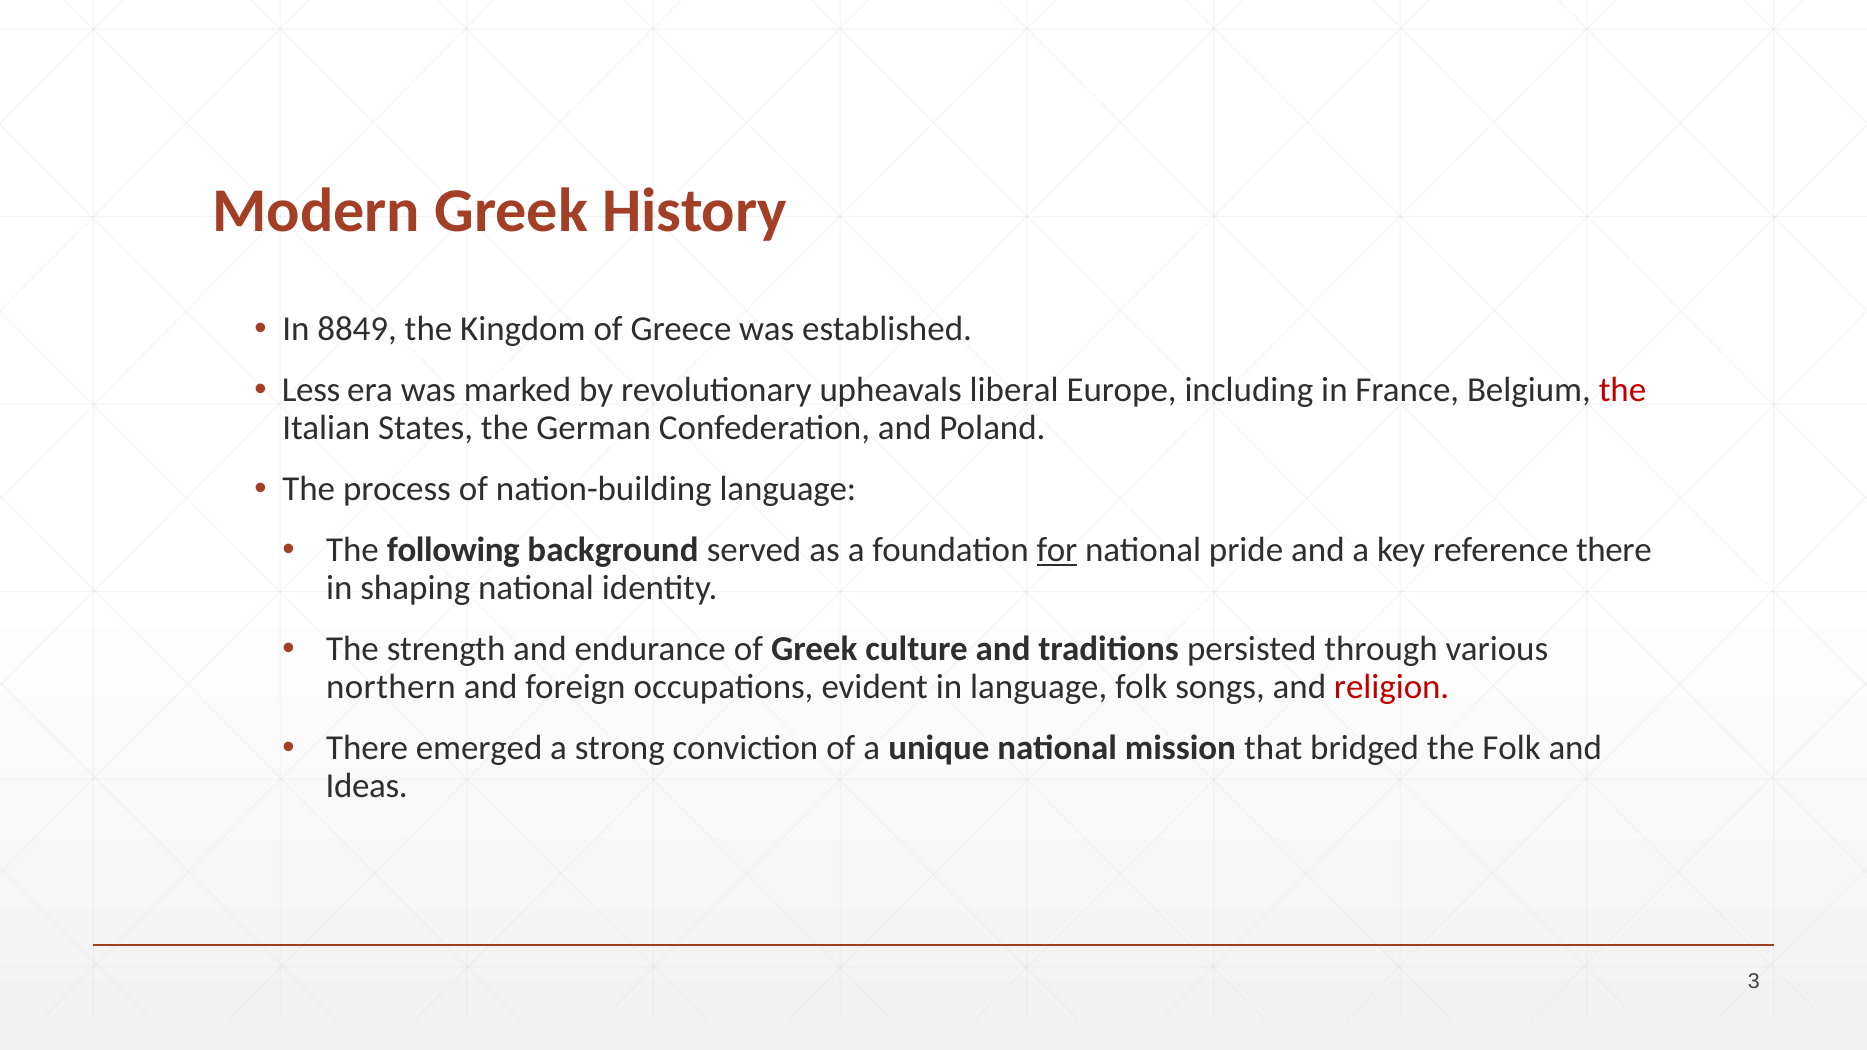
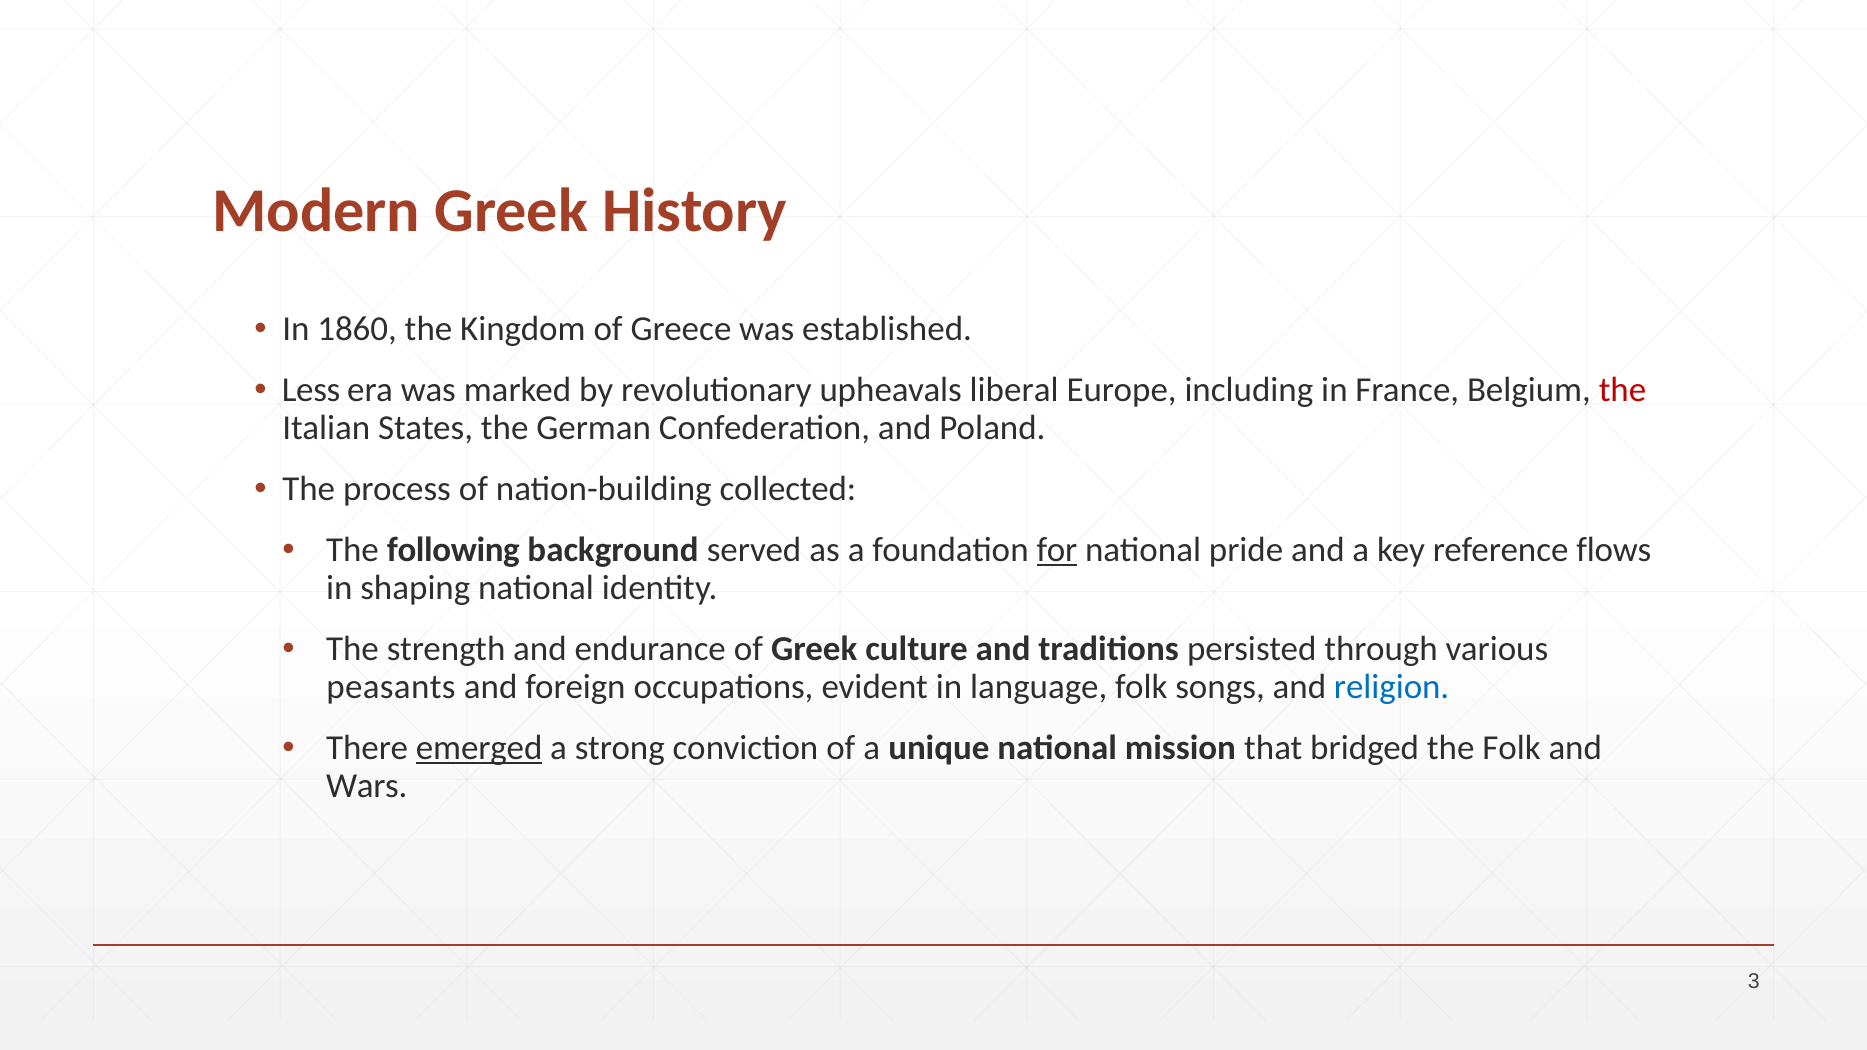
8849: 8849 -> 1860
nation-building language: language -> collected
reference there: there -> flows
northern: northern -> peasants
religion colour: red -> blue
emerged underline: none -> present
Ideas: Ideas -> Wars
